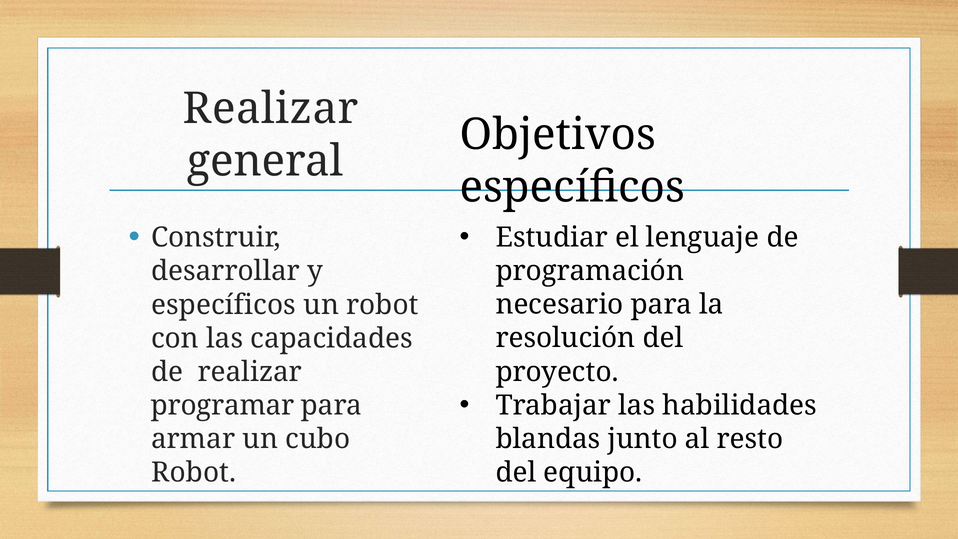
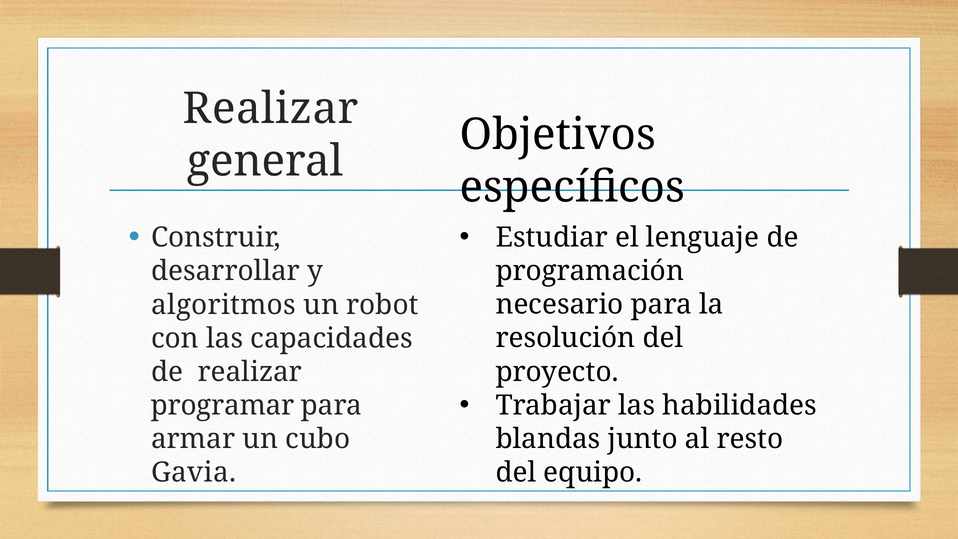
específicos at (224, 305): específicos -> algoritmos
Robot at (194, 472): Robot -> Gavia
